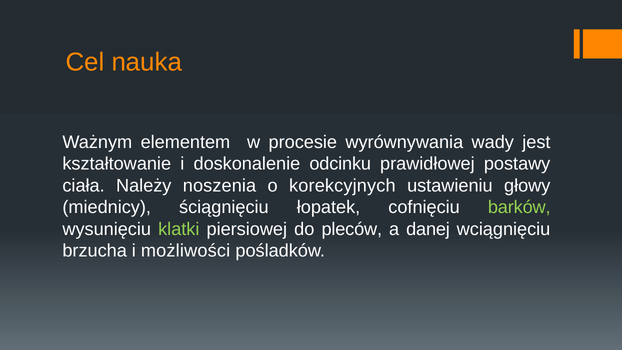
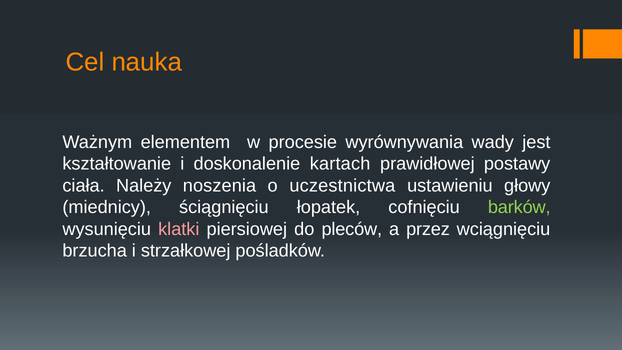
odcinku: odcinku -> kartach
korekcyjnych: korekcyjnych -> uczestnictwa
klatki colour: light green -> pink
danej: danej -> przez
możliwości: możliwości -> strzałkowej
